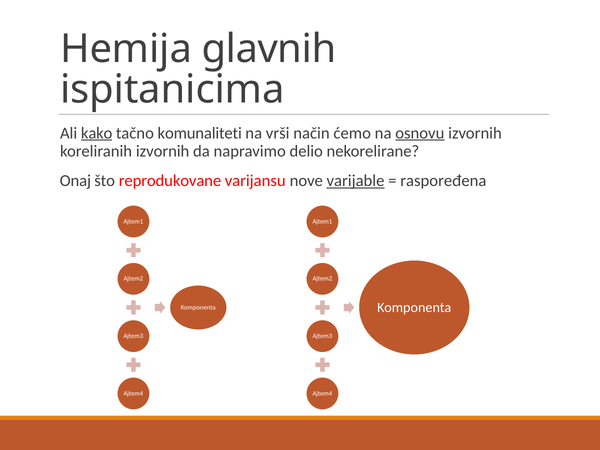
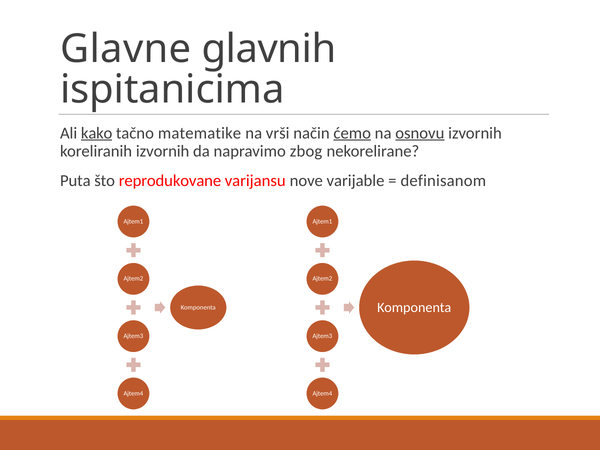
Hemija: Hemija -> Glavne
komunaliteti: komunaliteti -> matematike
ćemo underline: none -> present
delio: delio -> zbog
Onaj: Onaj -> Puta
varijable underline: present -> none
raspoređena: raspoređena -> definisanom
